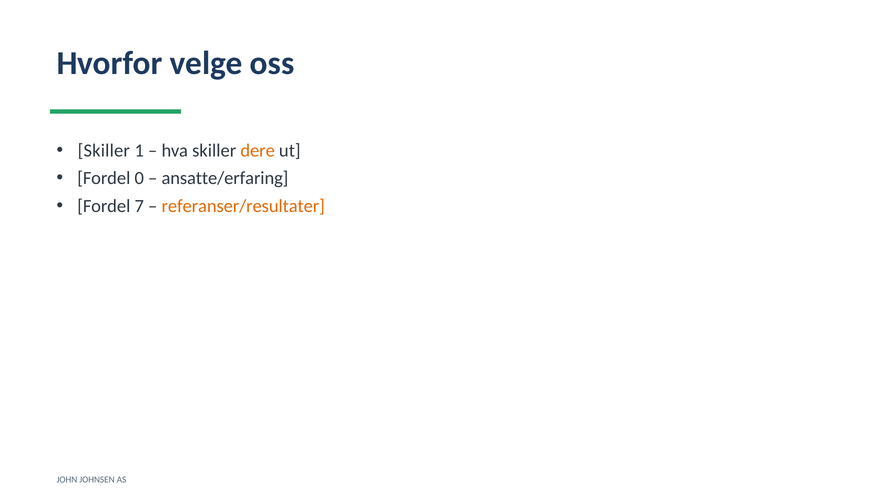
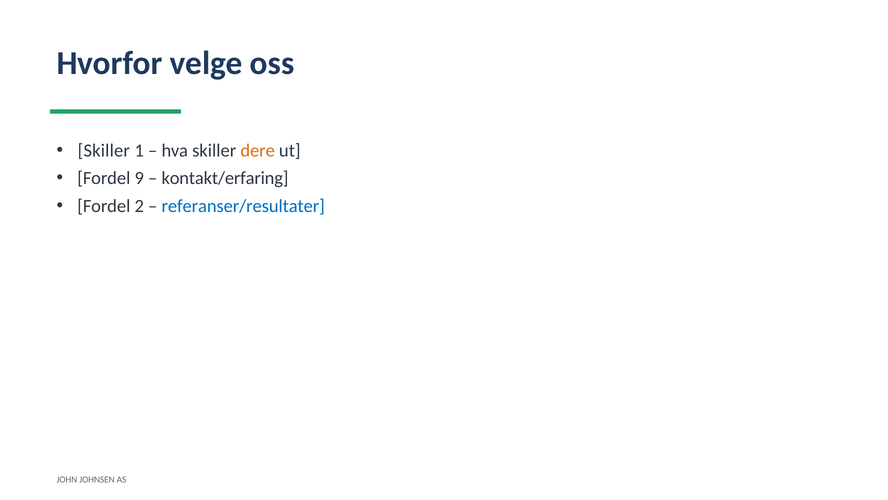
0: 0 -> 9
ansatte/erfaring: ansatte/erfaring -> kontakt/erfaring
7: 7 -> 2
referanser/resultater colour: orange -> blue
